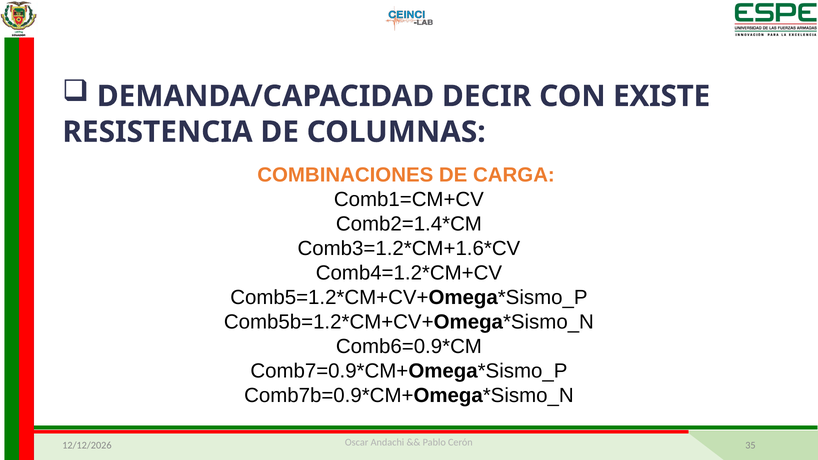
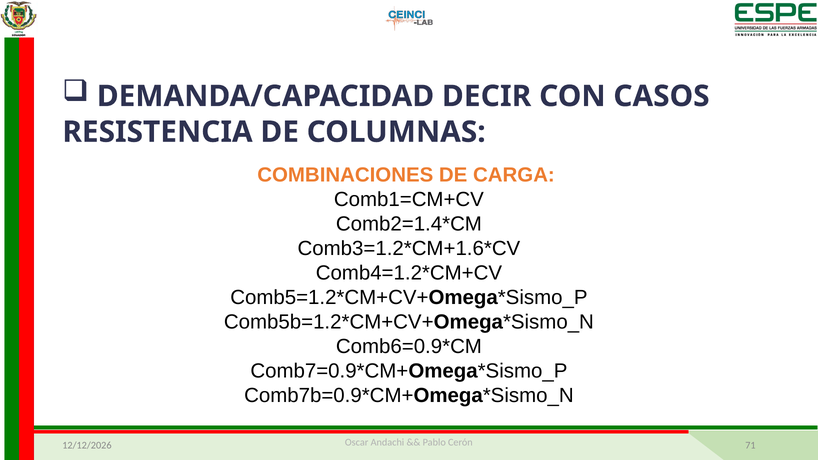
EXISTE: EXISTE -> CASOS
35: 35 -> 71
